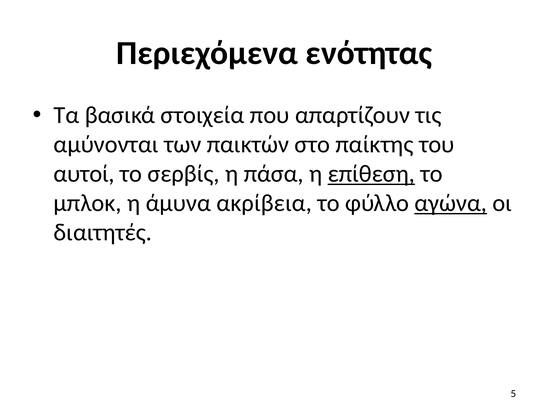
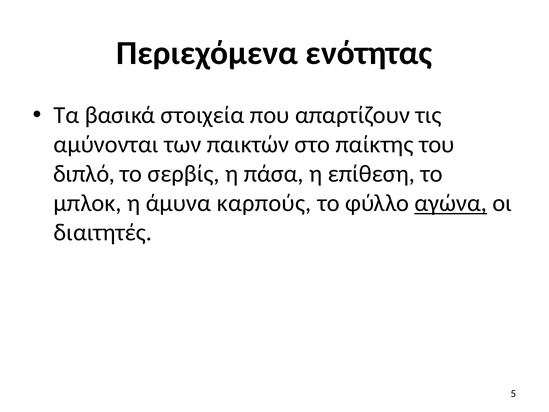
αυτοί: αυτοί -> διπλό
επίθεση underline: present -> none
ακρίβεια: ακρίβεια -> καρπούς
